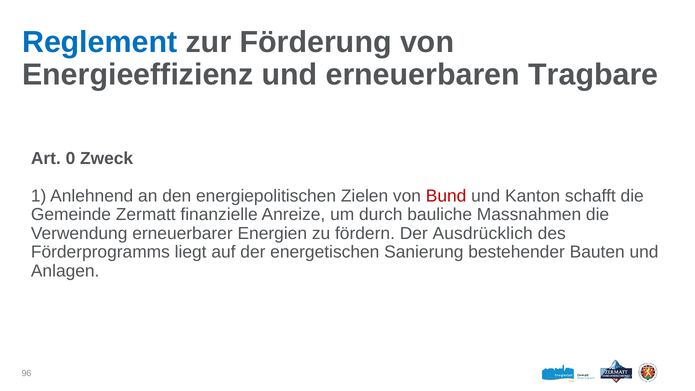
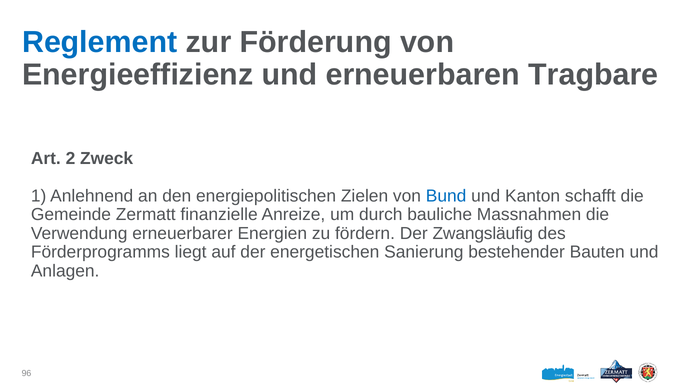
0: 0 -> 2
Bund colour: red -> blue
Ausdrücklich: Ausdrücklich -> Zwangsläufig
